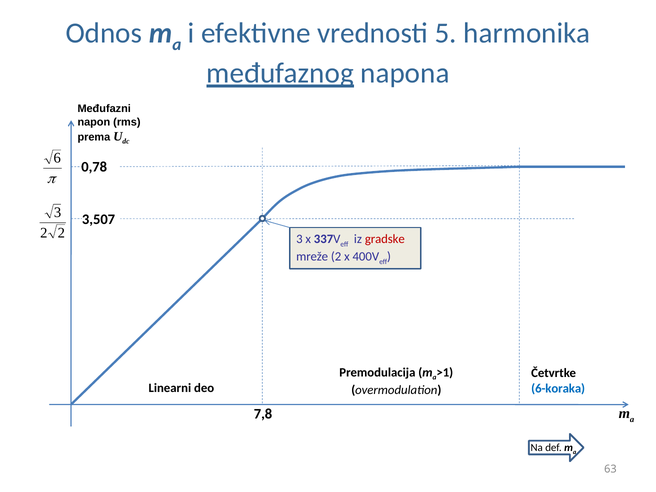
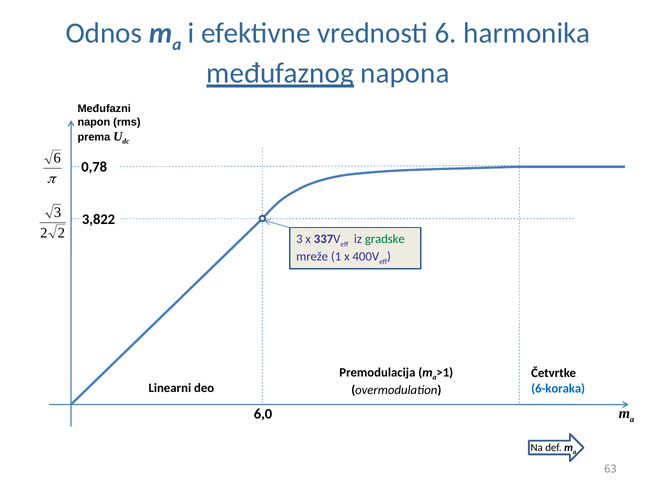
vrednosti 5: 5 -> 6
3,507: 3,507 -> 3,822
gradske colour: red -> green
mreže 2: 2 -> 1
7,8: 7,8 -> 6,0
